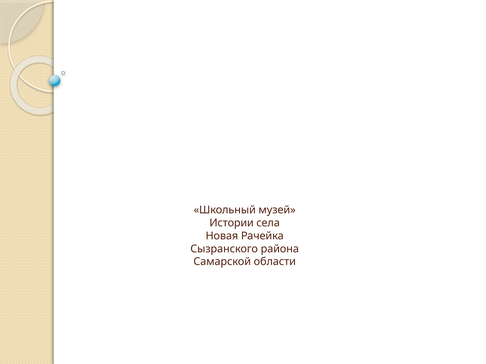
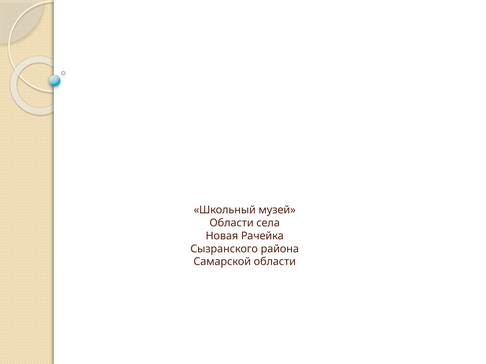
Истории at (232, 223): Истории -> Области
